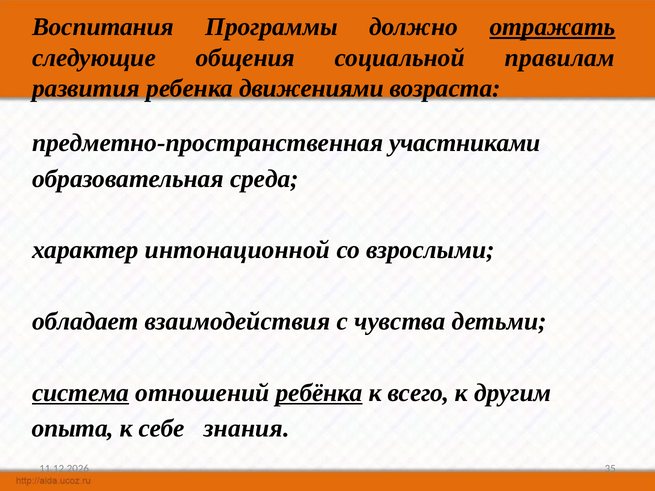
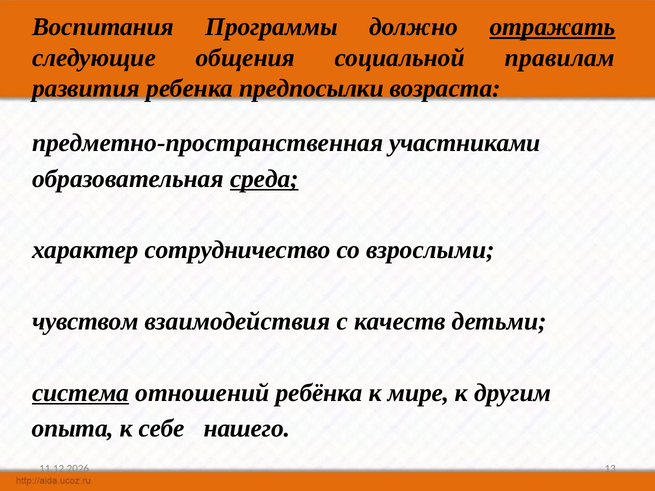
движениями: движениями -> предпосылки
среда underline: none -> present
интонационной: интонационной -> сотрудничество
обладает: обладает -> чувством
чувства: чувства -> качеств
ребёнка underline: present -> none
всего: всего -> мире
знания: знания -> нашего
35: 35 -> 13
